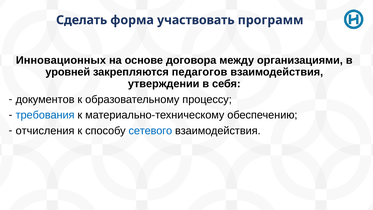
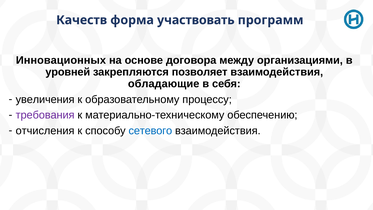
Сделать: Сделать -> Качеств
педагогов: педагогов -> позволяет
утверждении: утверждении -> обладающие
документов: документов -> увеличения
требования colour: blue -> purple
